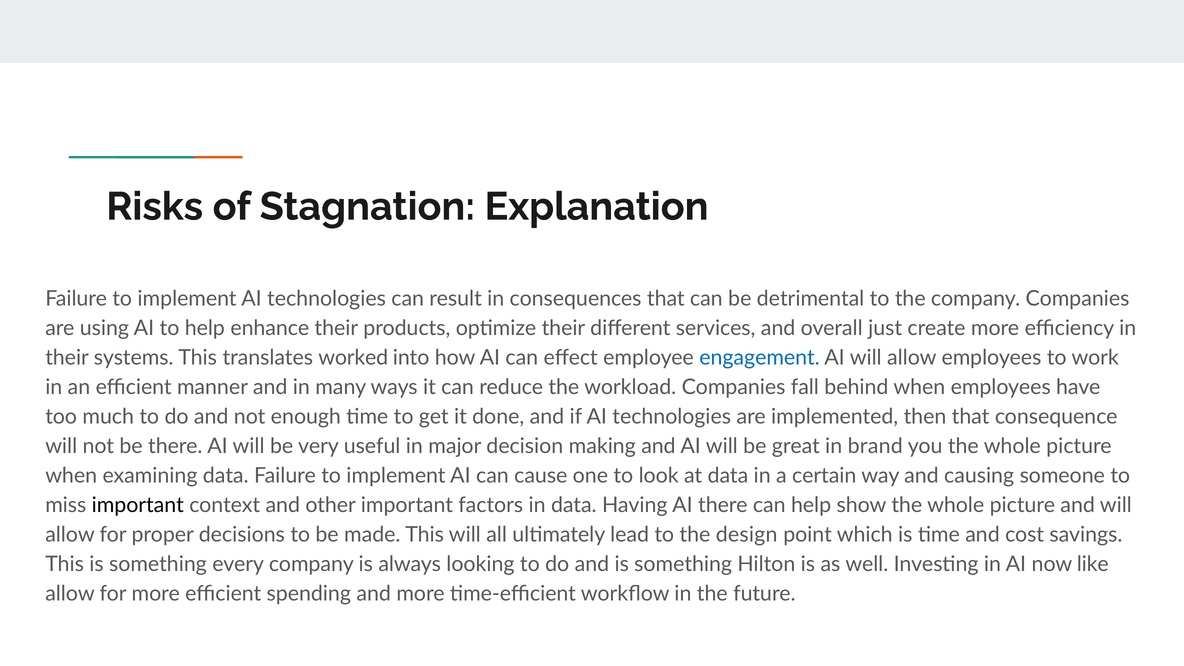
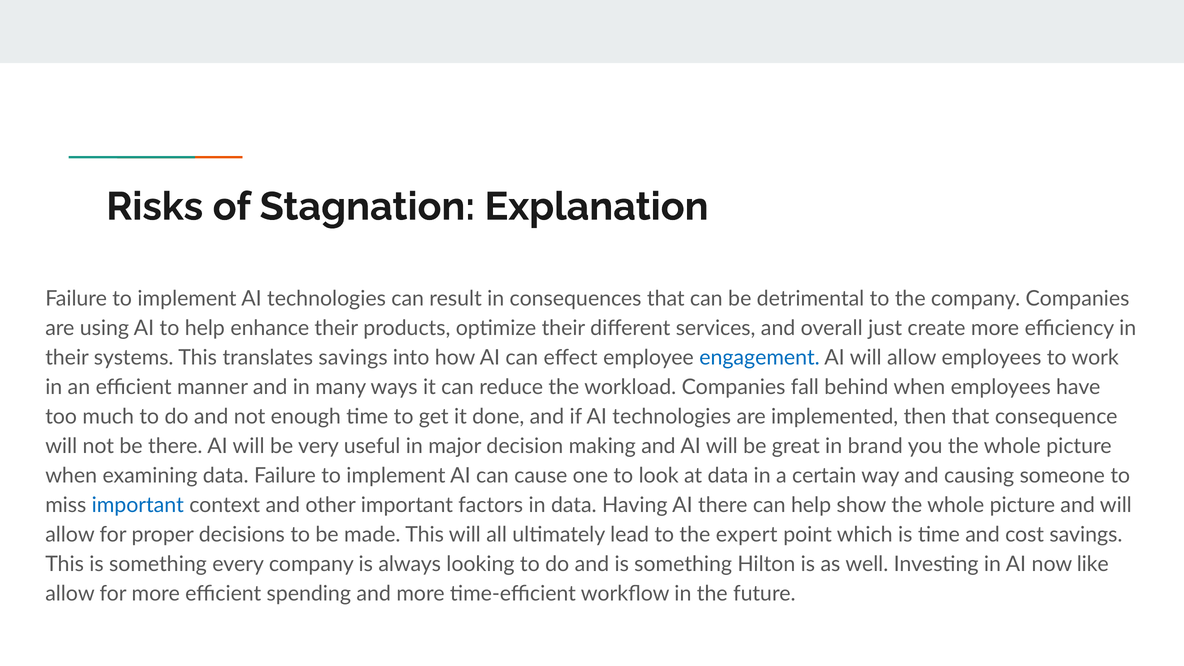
translates worked: worked -> savings
important at (138, 505) colour: black -> blue
design: design -> expert
